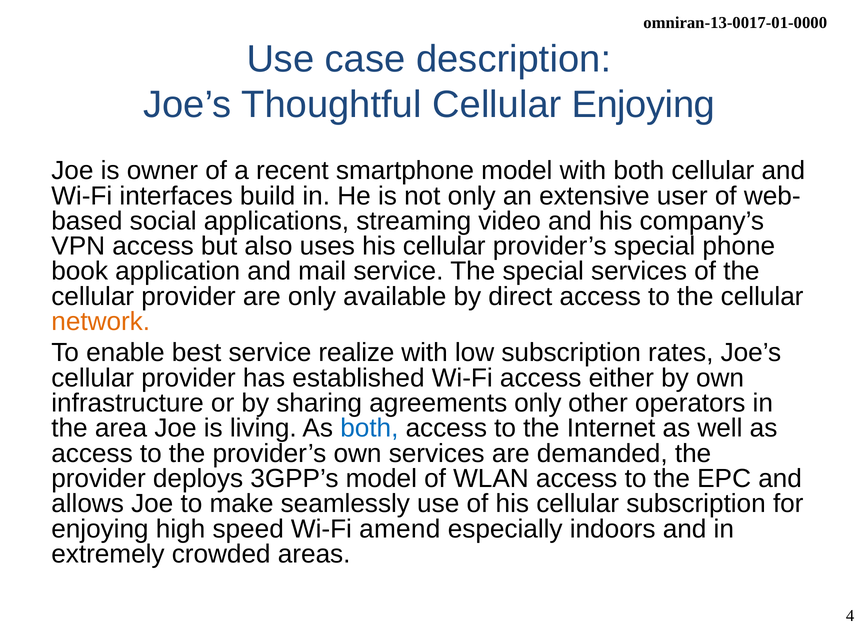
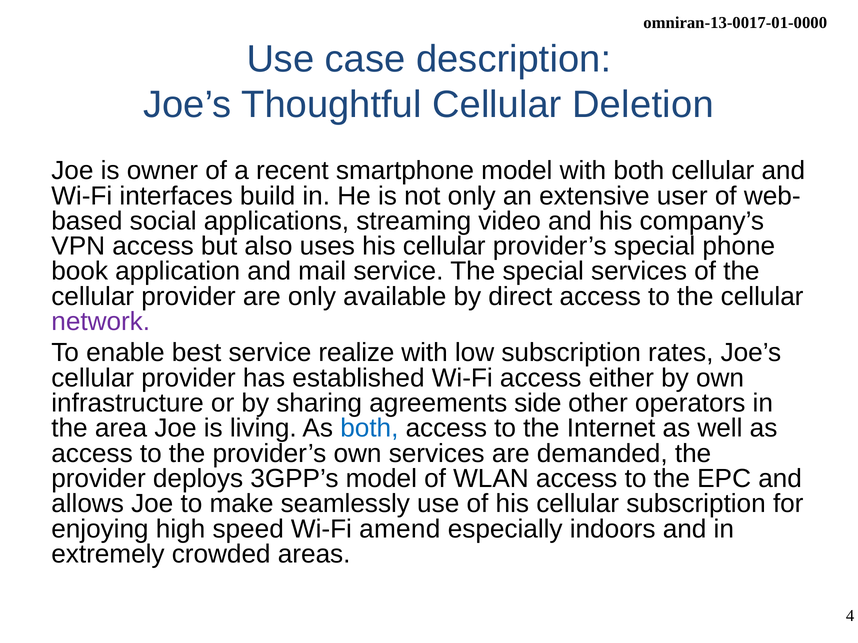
Cellular Enjoying: Enjoying -> Deletion
network colour: orange -> purple
agreements only: only -> side
